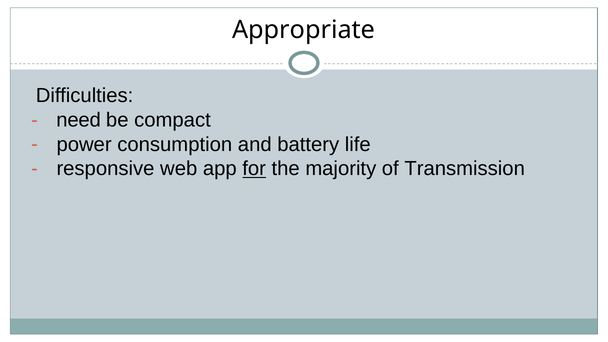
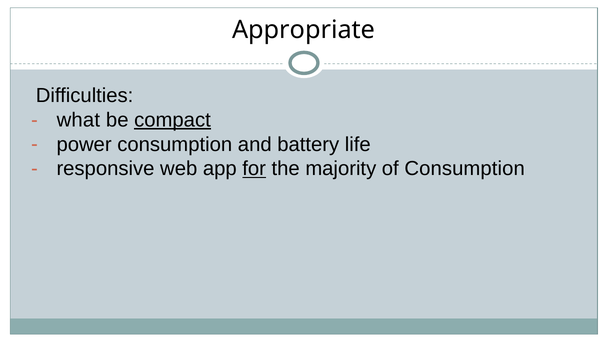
need: need -> what
compact underline: none -> present
of Transmission: Transmission -> Consumption
